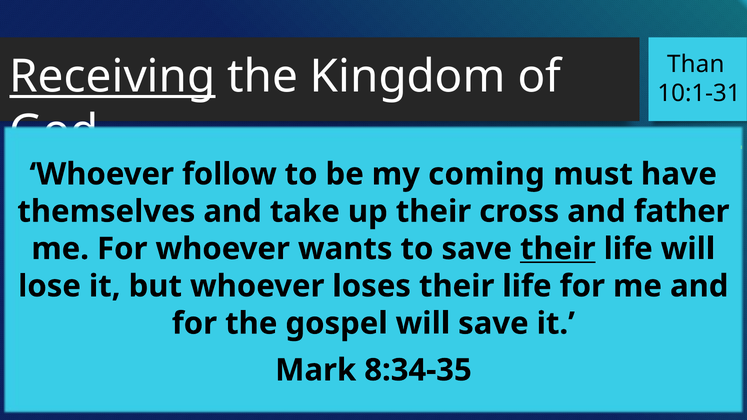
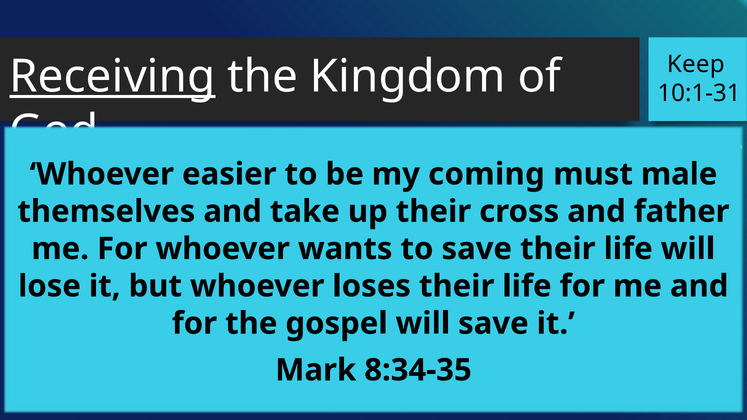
Than: Than -> Keep
follow: follow -> easier
have: have -> male
their at (558, 249) underline: present -> none
